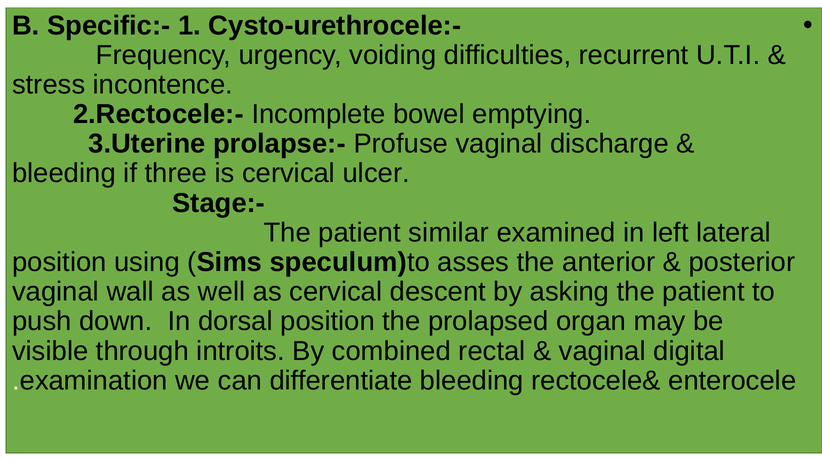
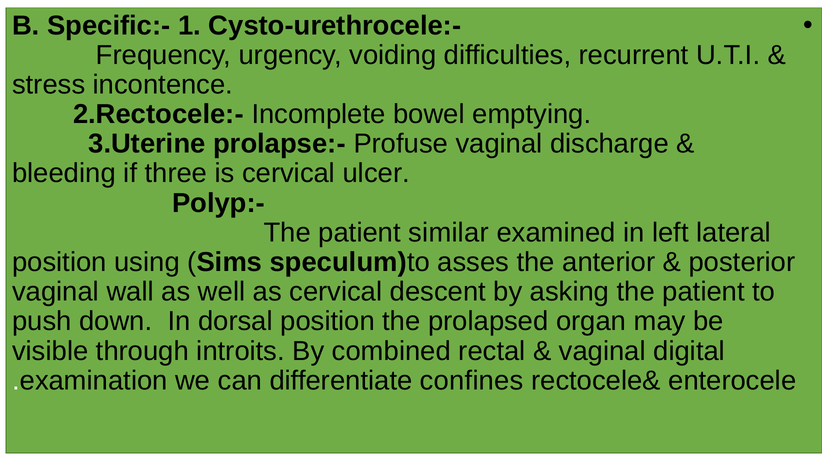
Stage:-: Stage:- -> Polyp:-
differentiate bleeding: bleeding -> confines
